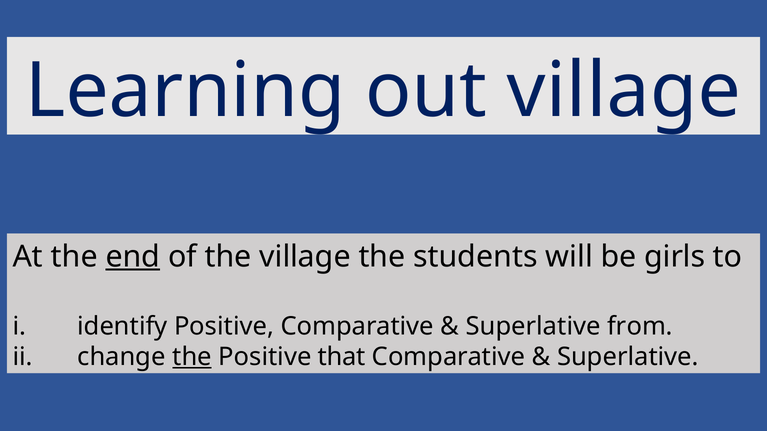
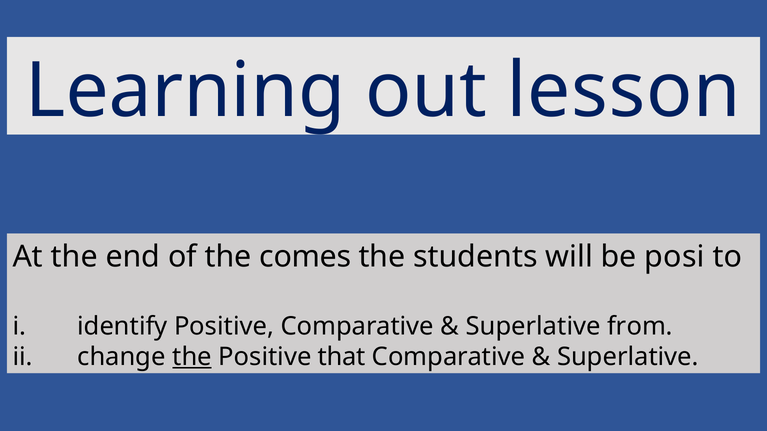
out village: village -> lesson
end underline: present -> none
the village: village -> comes
girls: girls -> posi
